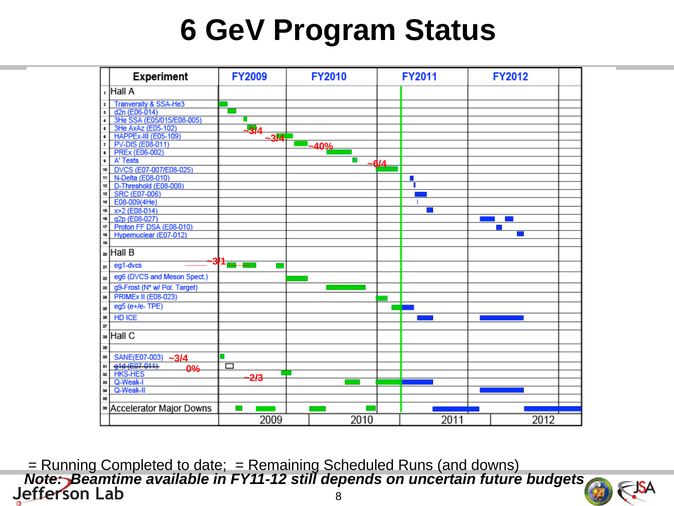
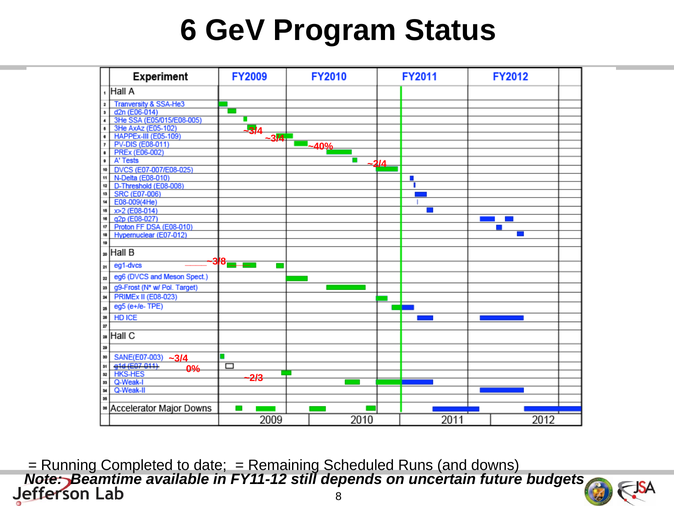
~6/4: ~6/4 -> ~2/4
____~3/1: ____~3/1 -> ____~3/8
